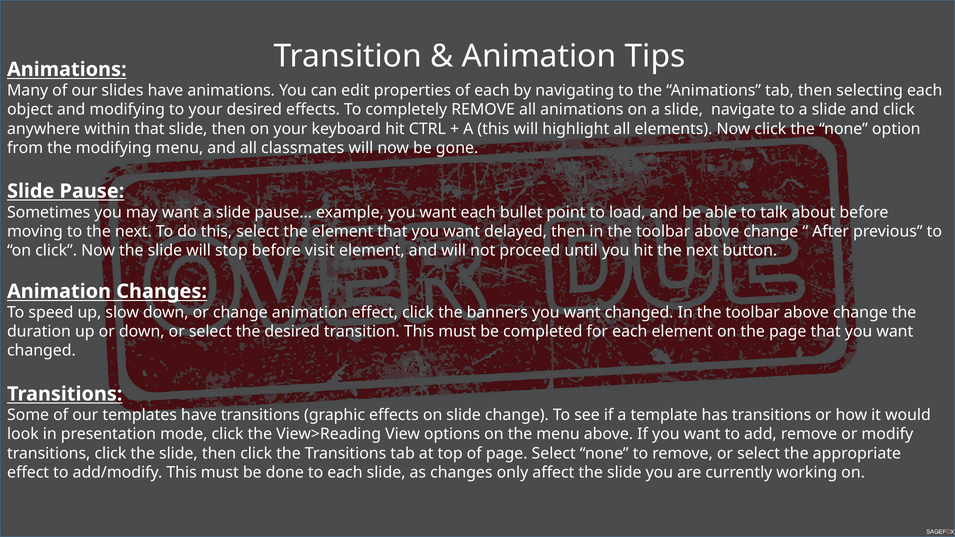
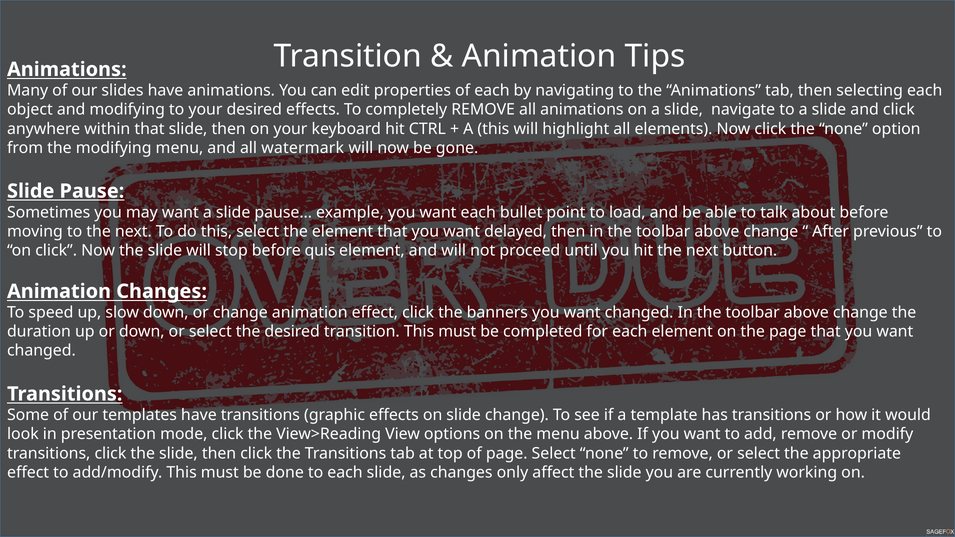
classmates: classmates -> watermark
visit: visit -> quis
